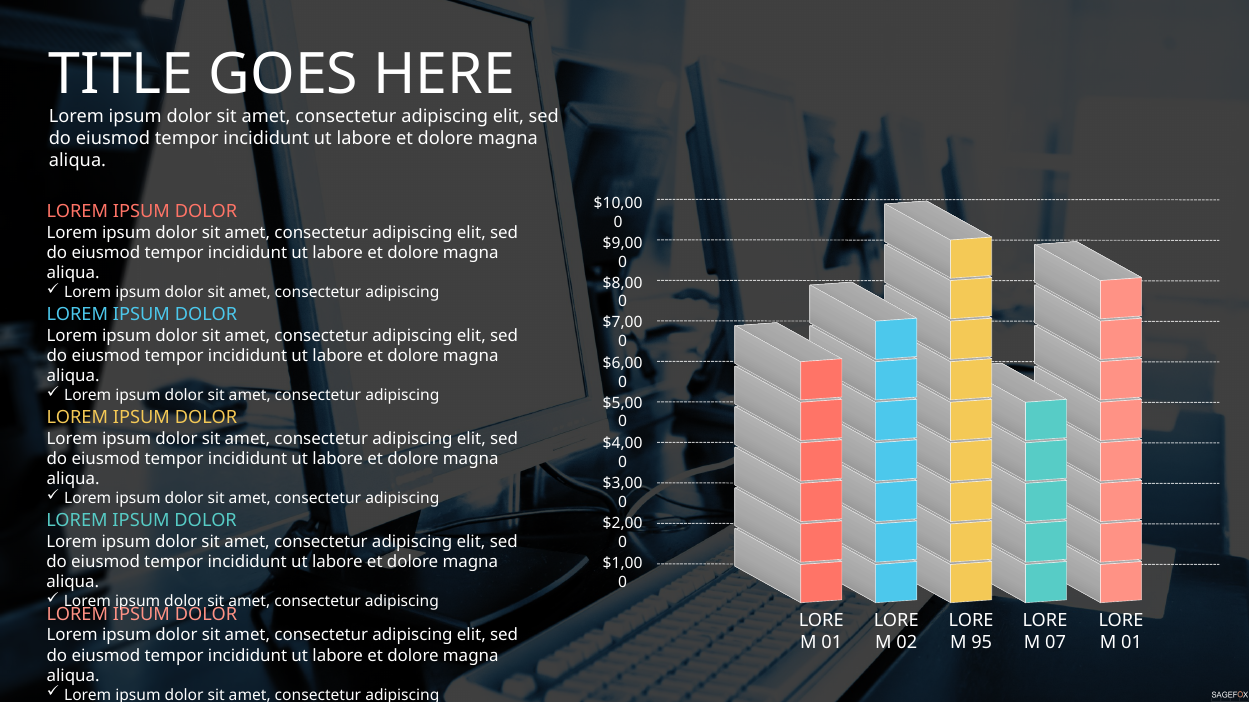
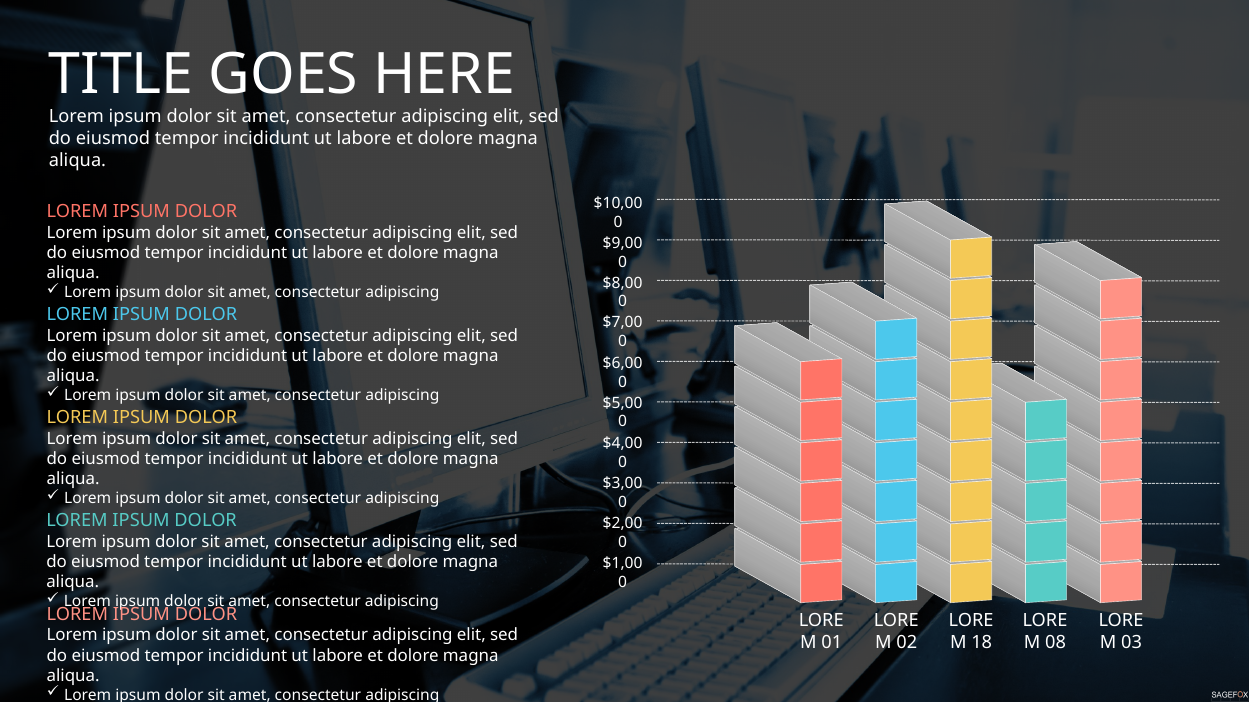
95: 95 -> 18
07: 07 -> 08
01 at (1132, 643): 01 -> 03
